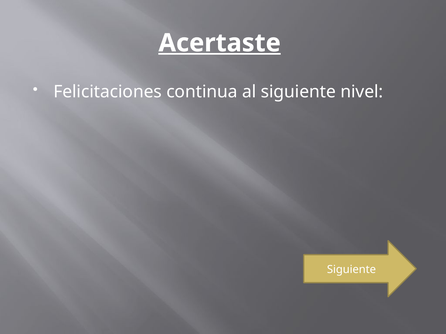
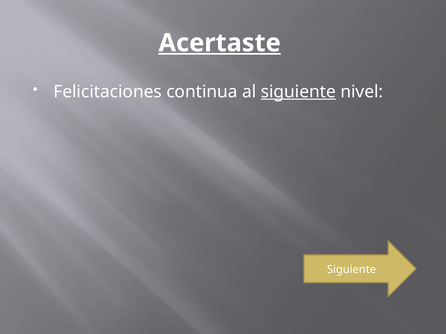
siguiente at (298, 92) underline: none -> present
